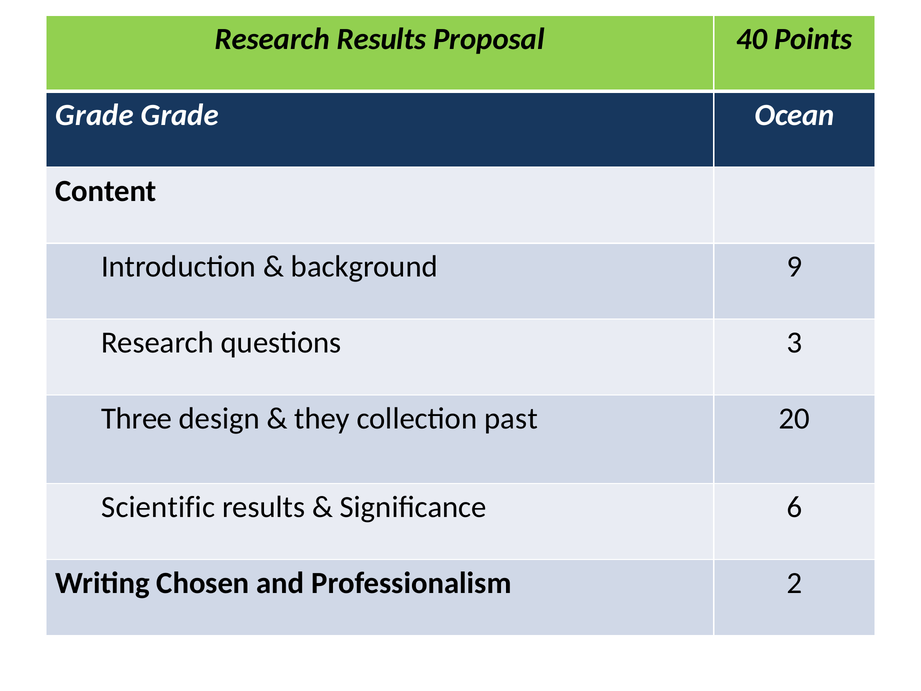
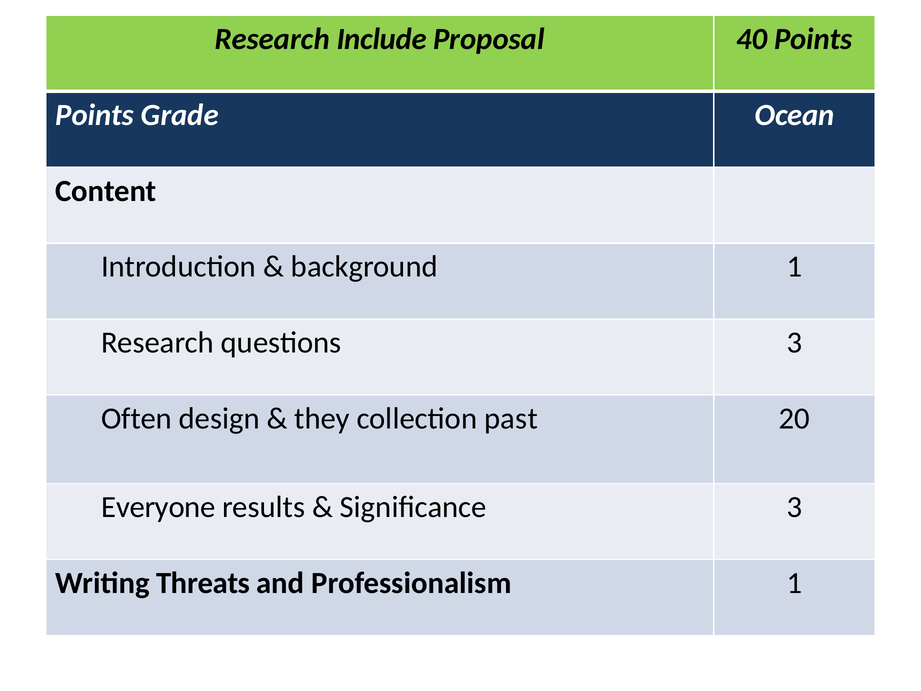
Research Results: Results -> Include
Grade at (95, 115): Grade -> Points
background 9: 9 -> 1
Three: Three -> Often
Scientific: Scientific -> Everyone
Significance 6: 6 -> 3
Chosen: Chosen -> Threats
Professionalism 2: 2 -> 1
